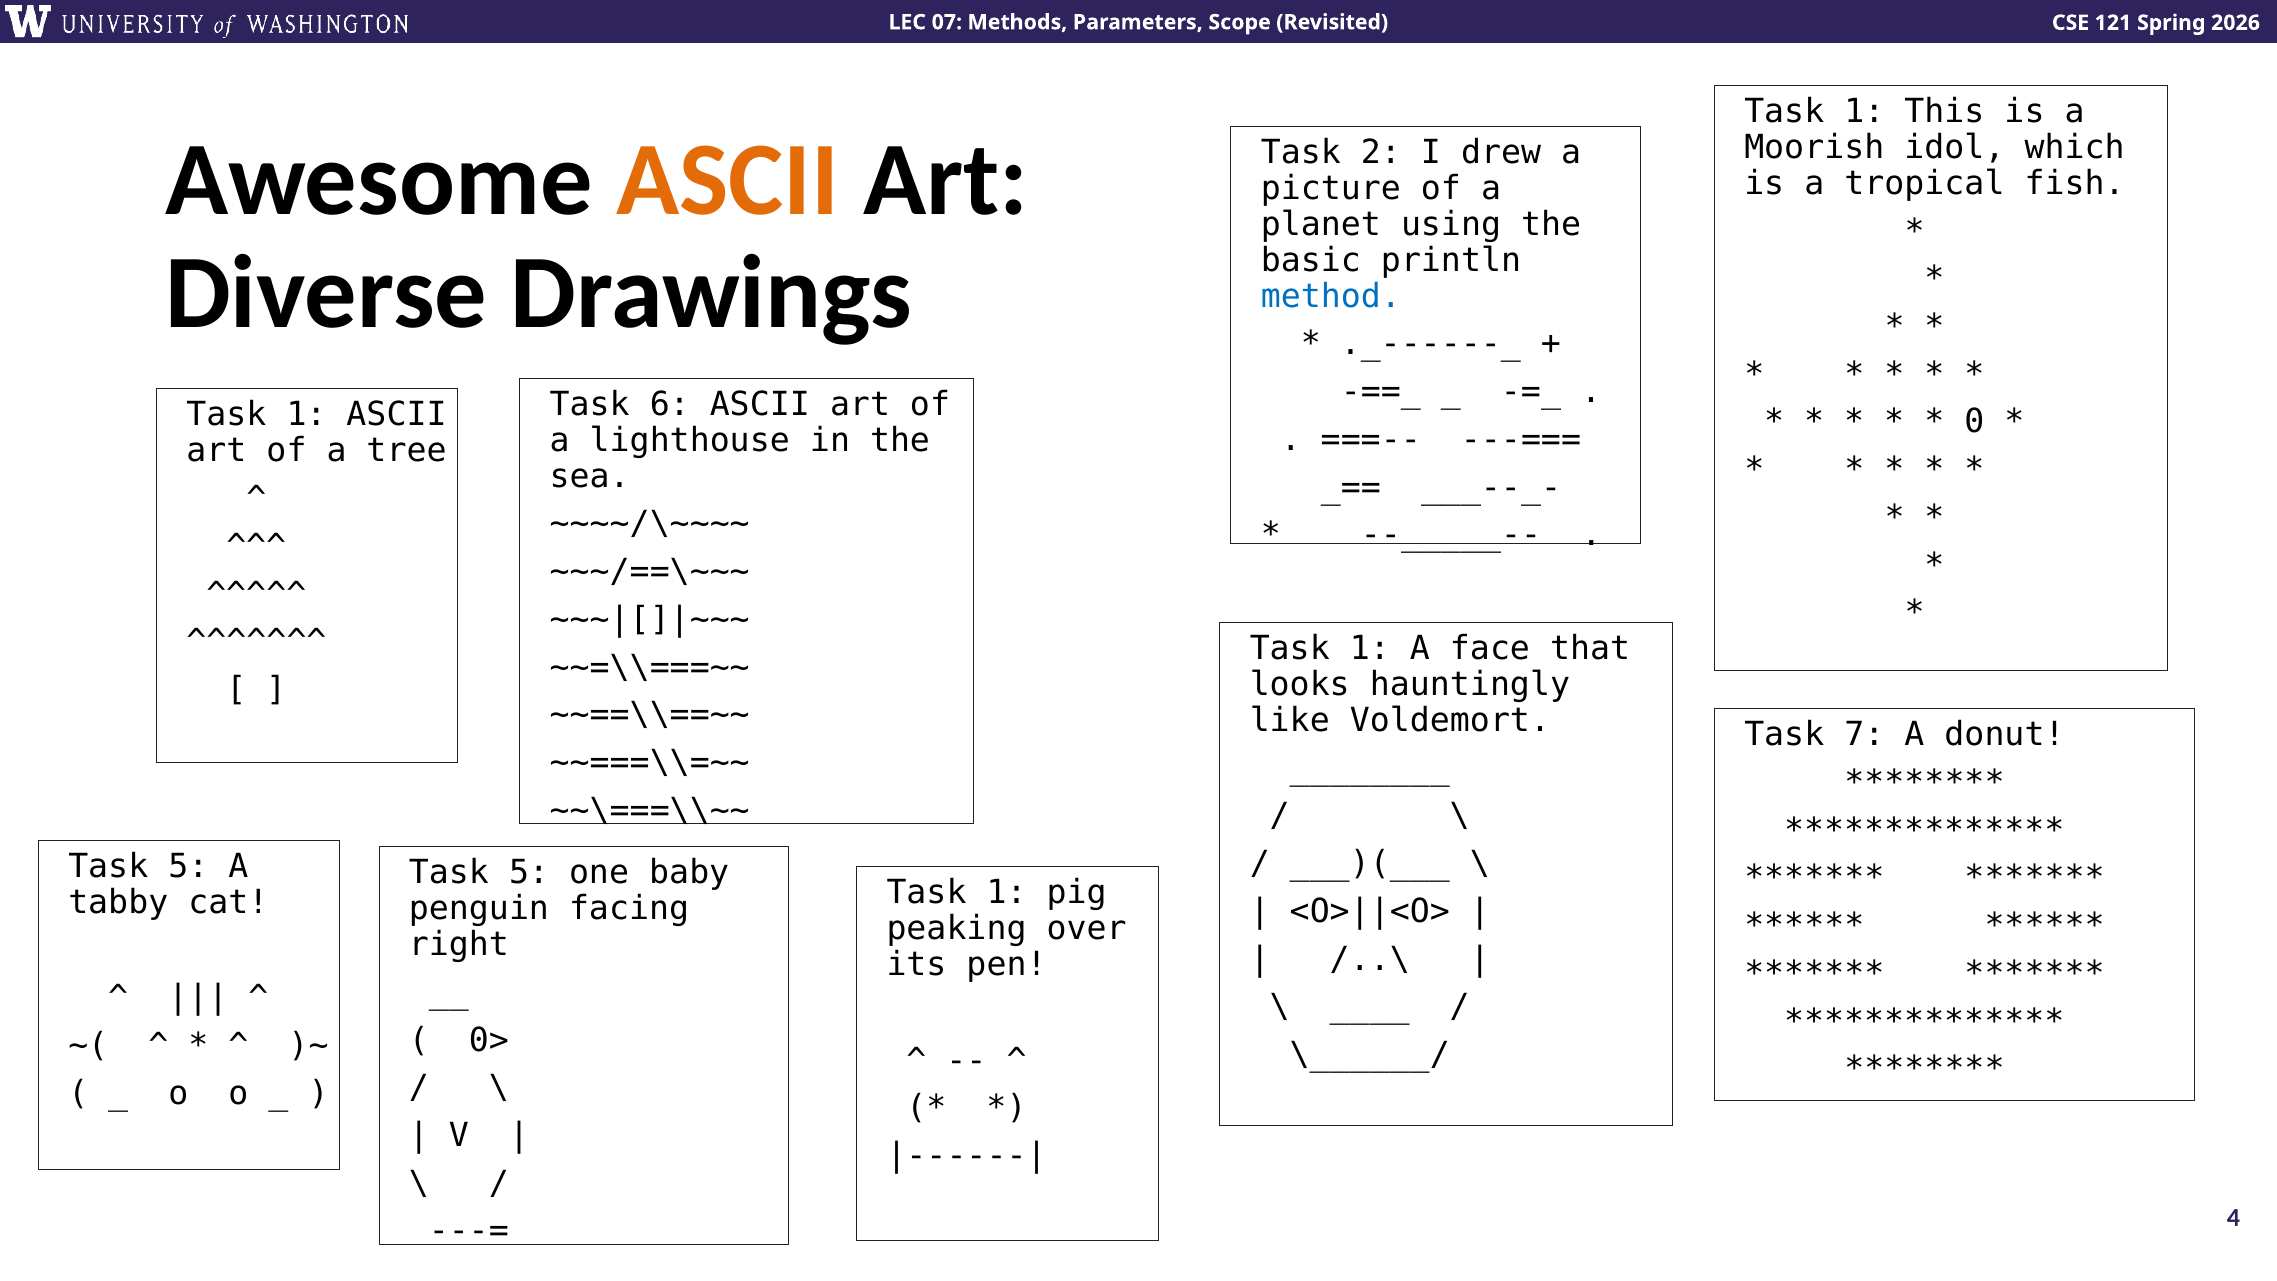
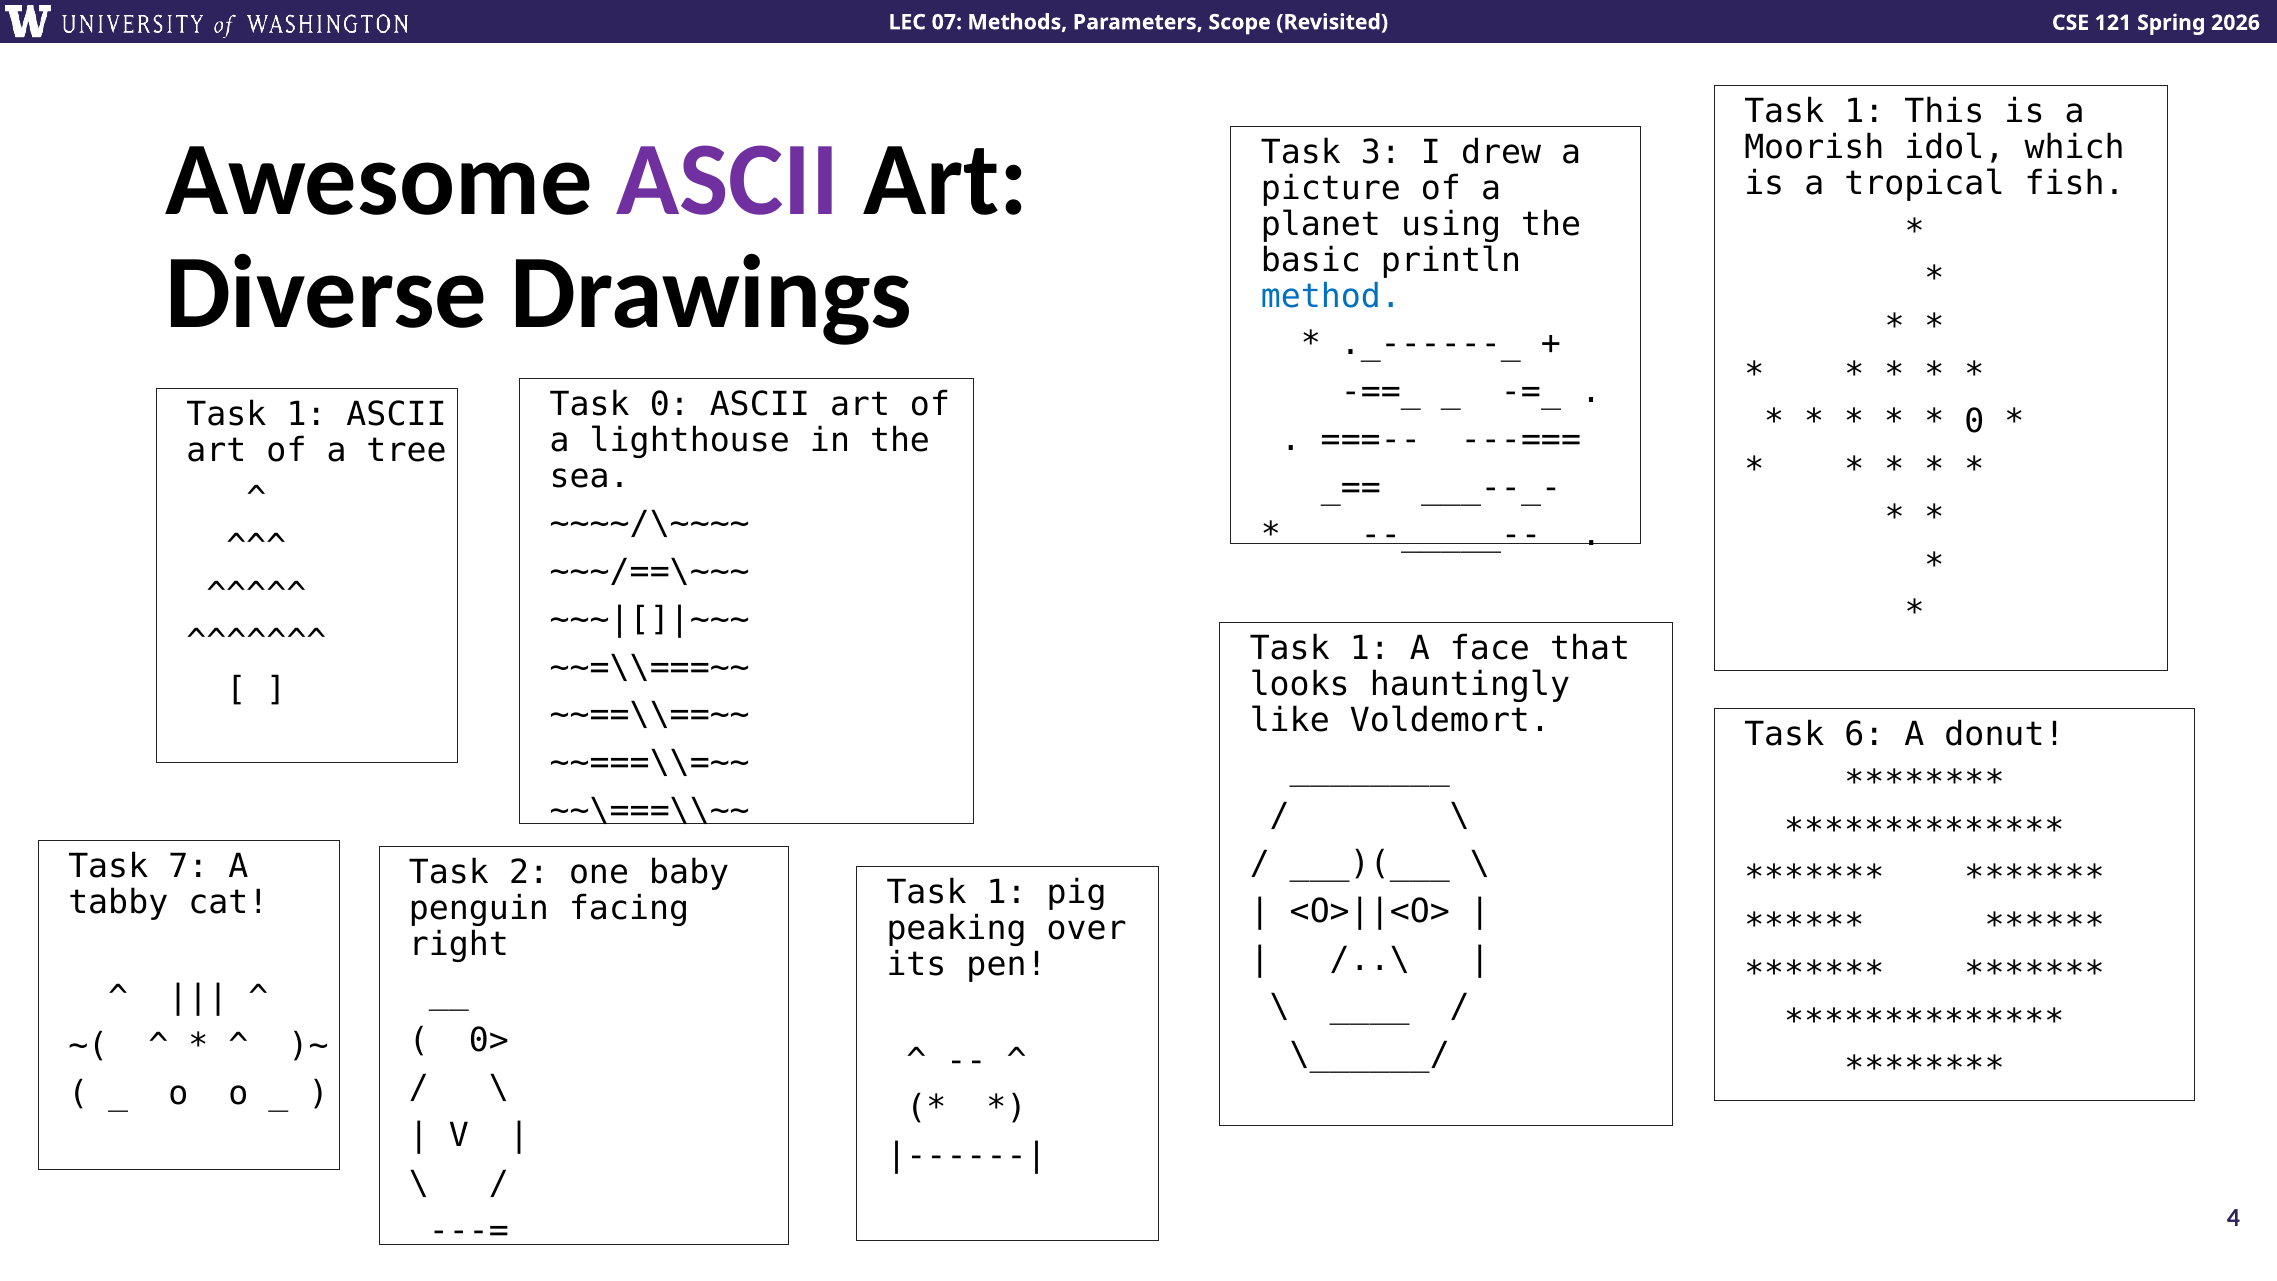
ASCII at (728, 180) colour: orange -> purple
2: 2 -> 3
Task 6: 6 -> 0
7: 7 -> 6
5 at (188, 866): 5 -> 7
5 at (529, 873): 5 -> 2
